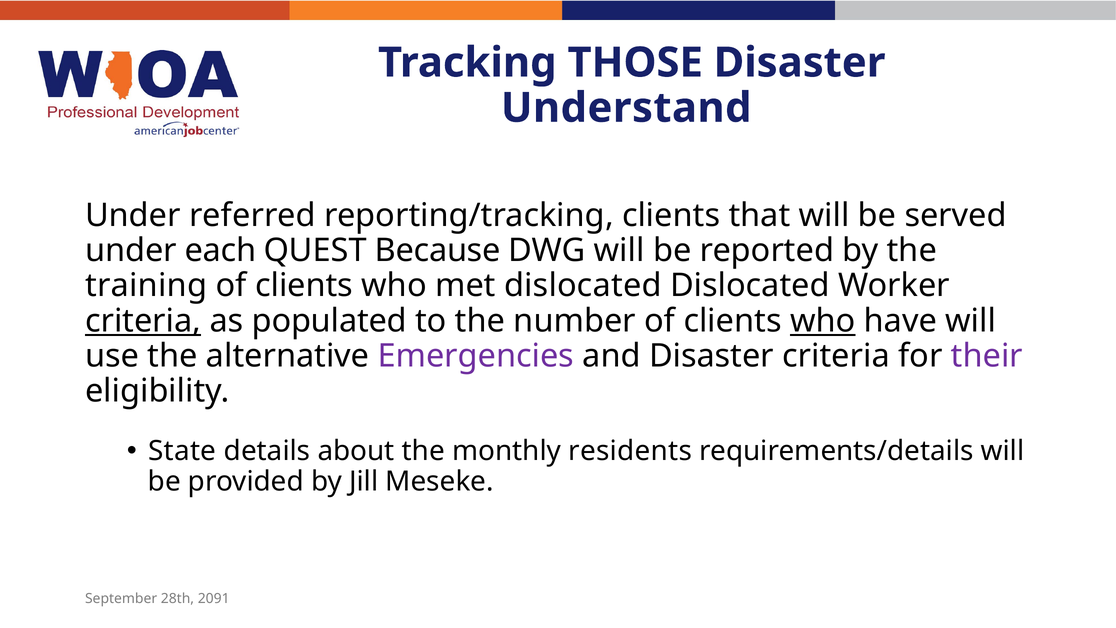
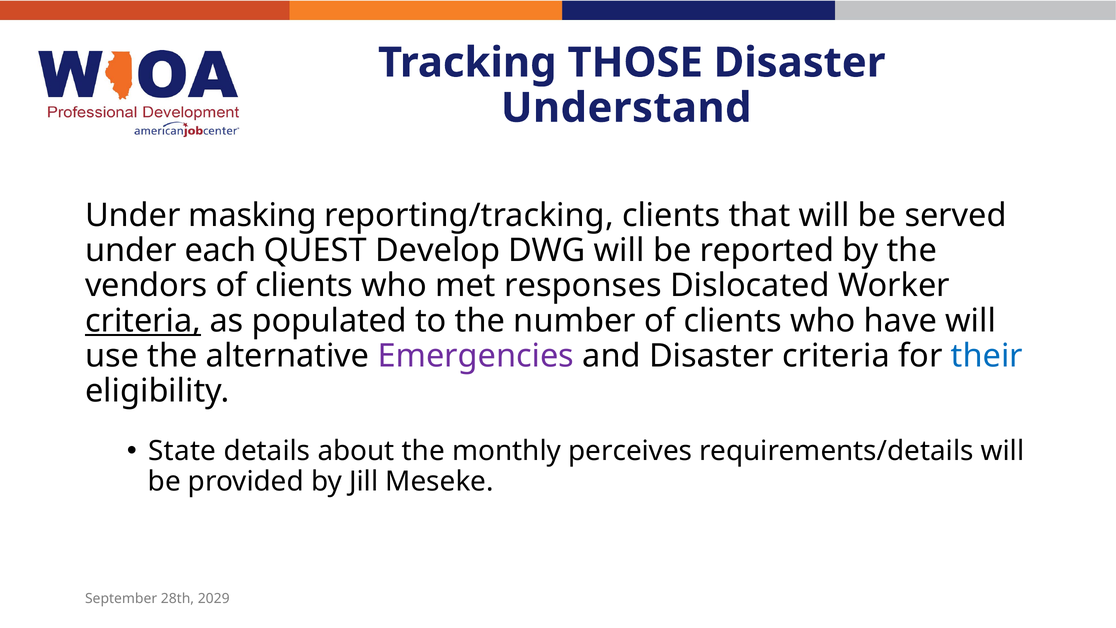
referred: referred -> masking
Because: Because -> Develop
training: training -> vendors
met dislocated: dislocated -> responses
who at (823, 321) underline: present -> none
their colour: purple -> blue
residents: residents -> perceives
2091: 2091 -> 2029
